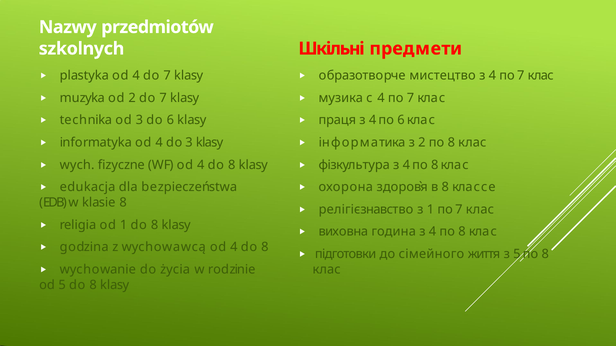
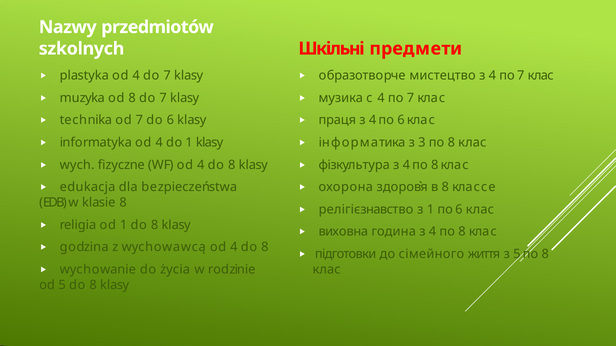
od 2: 2 -> 8
od 3: 3 -> 7
do 3: 3 -> 1
з 2: 2 -> 3
1 по 7: 7 -> 6
